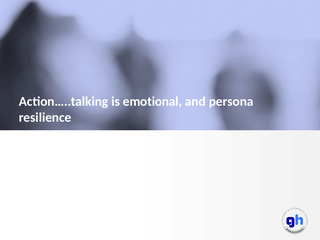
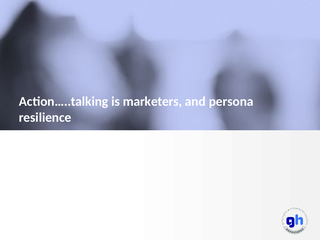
emotional: emotional -> marketers
